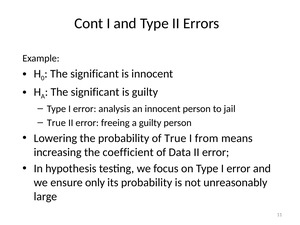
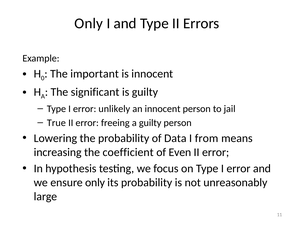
Cont at (89, 24): Cont -> Only
significant at (95, 74): significant -> important
analysis: analysis -> unlikely
of True: True -> Data
Data: Data -> Even
